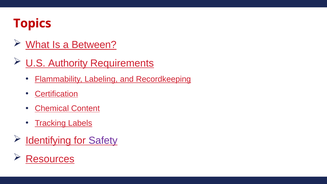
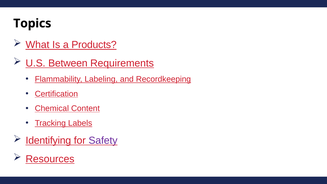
Topics colour: red -> black
Between: Between -> Products
Authority: Authority -> Between
